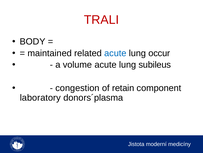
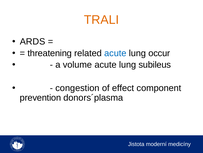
TRALI colour: red -> orange
BODY: BODY -> ARDS
maintained: maintained -> threatening
retain: retain -> effect
laboratory: laboratory -> prevention
